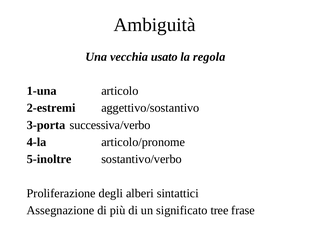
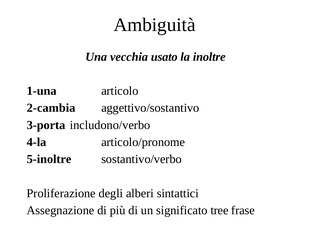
regola: regola -> inoltre
2-estremi: 2-estremi -> 2-cambia
successiva/verbo: successiva/verbo -> includono/verbo
